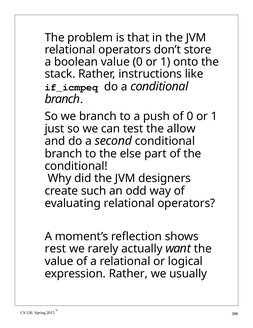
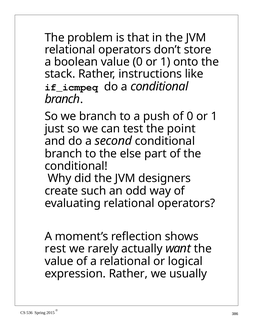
allow: allow -> point
